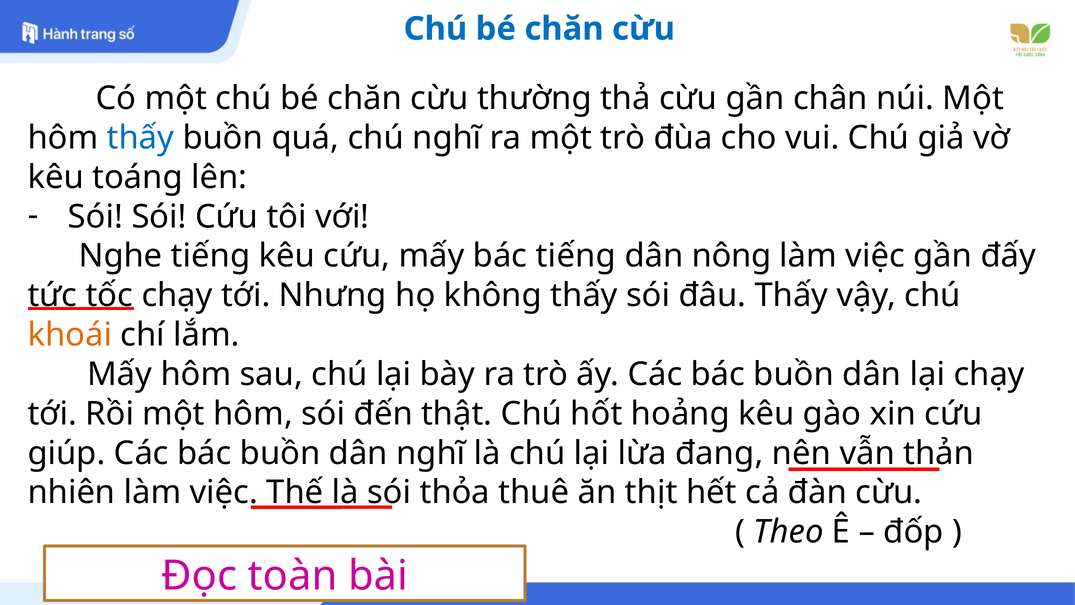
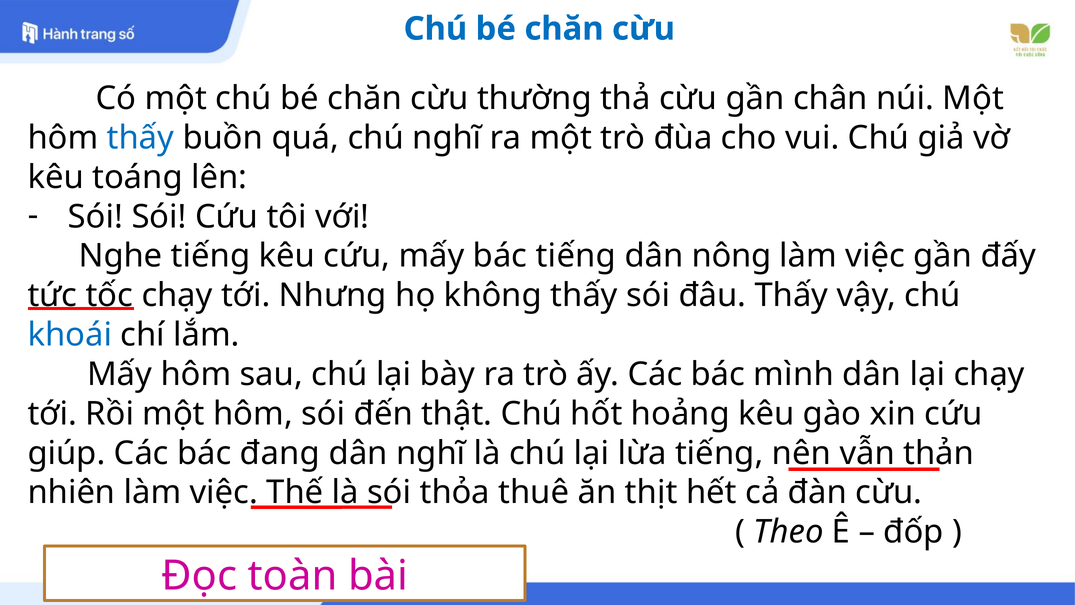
khoái colour: orange -> blue
ấy Các bác buồn: buồn -> mình
giúp Các bác buồn: buồn -> đang
lừa đang: đang -> tiếng
